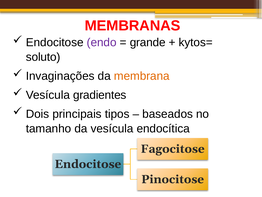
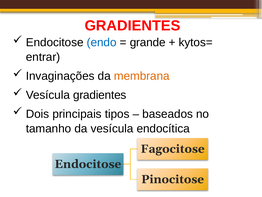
MEMBRANAS at (133, 26): MEMBRANAS -> GRADIENTES
endo colour: purple -> blue
soluto: soluto -> entrar
